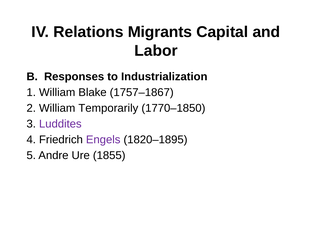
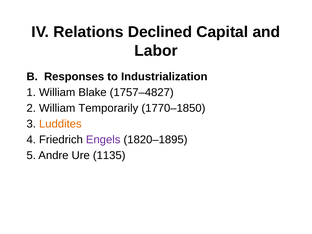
Migrants: Migrants -> Declined
1757–1867: 1757–1867 -> 1757–4827
Luddites colour: purple -> orange
1855: 1855 -> 1135
